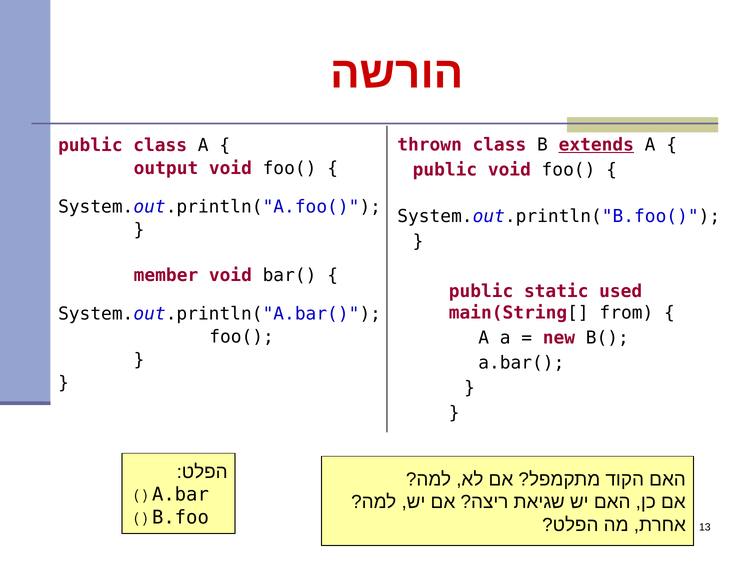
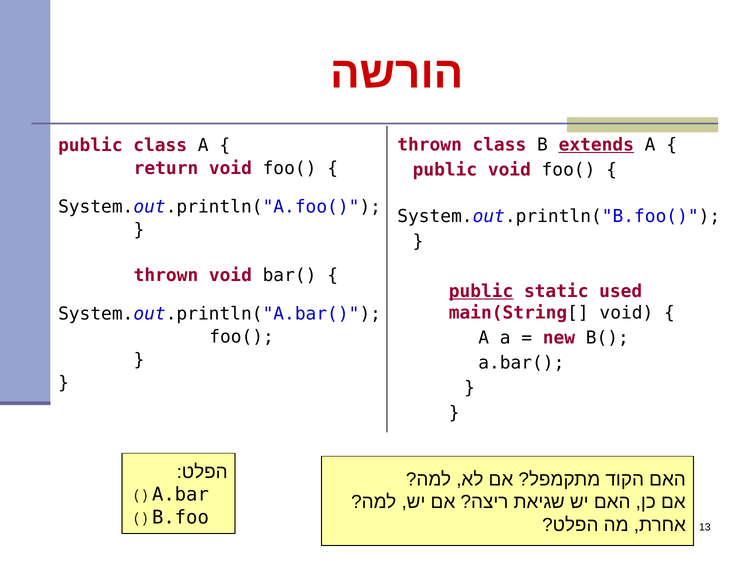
output: output -> return
member at (166, 275): member -> thrown
public at (481, 291) underline: none -> present
main(String[ from: from -> void
